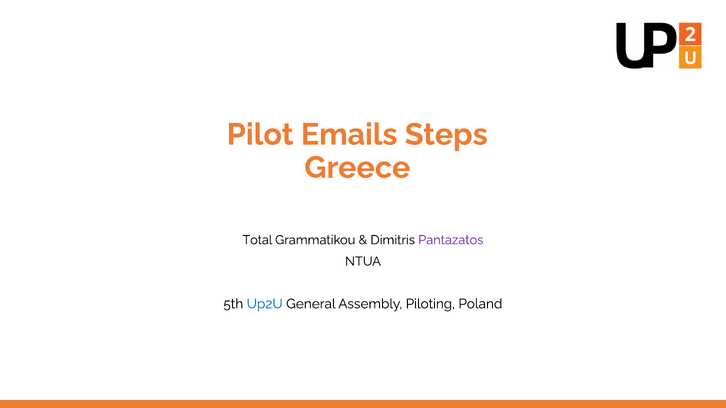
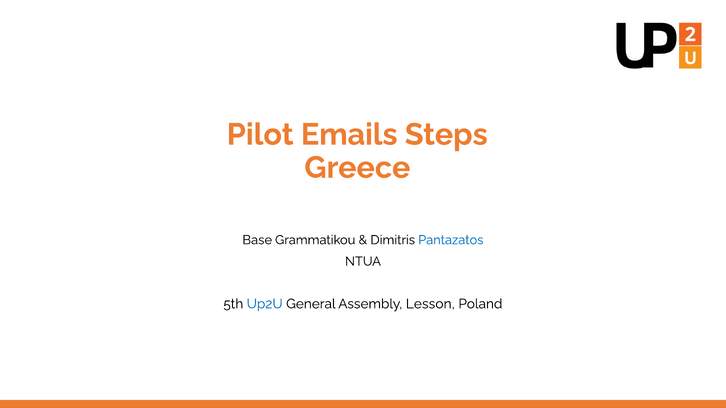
Total: Total -> Base
Pantazatos colour: purple -> blue
Piloting: Piloting -> Lesson
